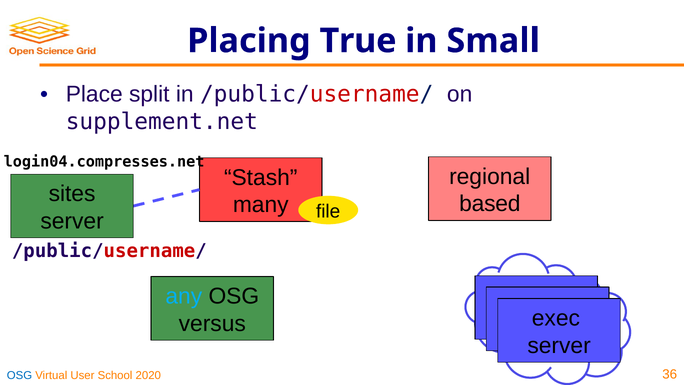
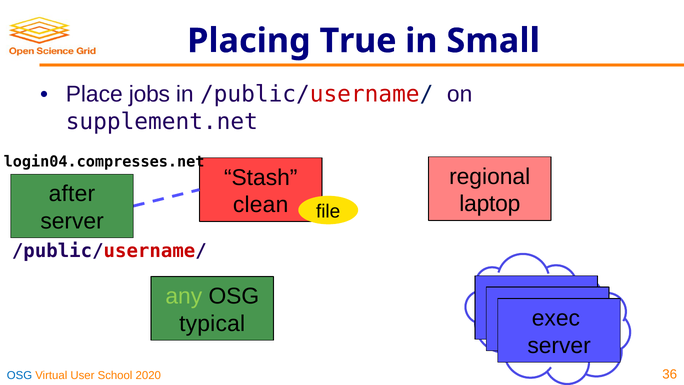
split: split -> jobs
sites: sites -> after
based: based -> laptop
many: many -> clean
any colour: light blue -> light green
versus: versus -> typical
